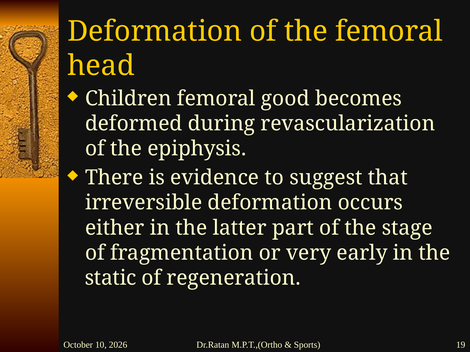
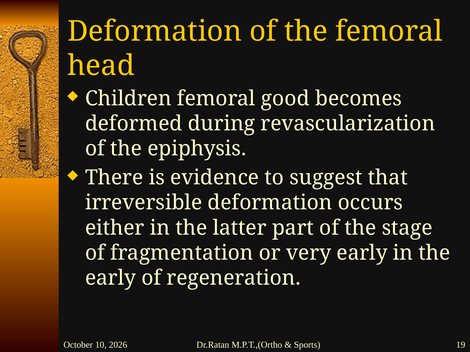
static at (111, 278): static -> early
